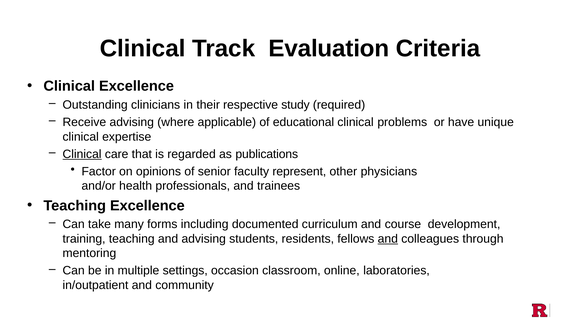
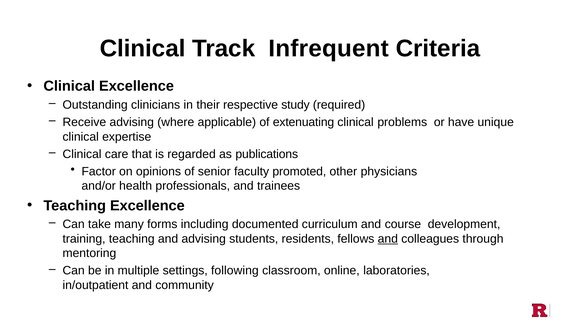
Evaluation: Evaluation -> Infrequent
educational: educational -> extenuating
Clinical at (82, 154) underline: present -> none
represent: represent -> promoted
occasion: occasion -> following
